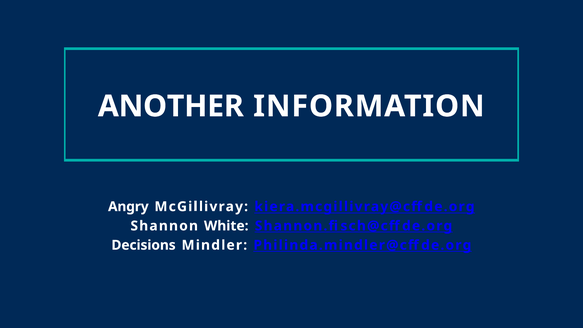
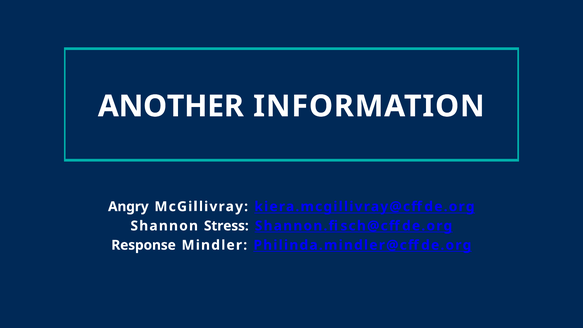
White: White -> Stress
Decisions: Decisions -> Response
